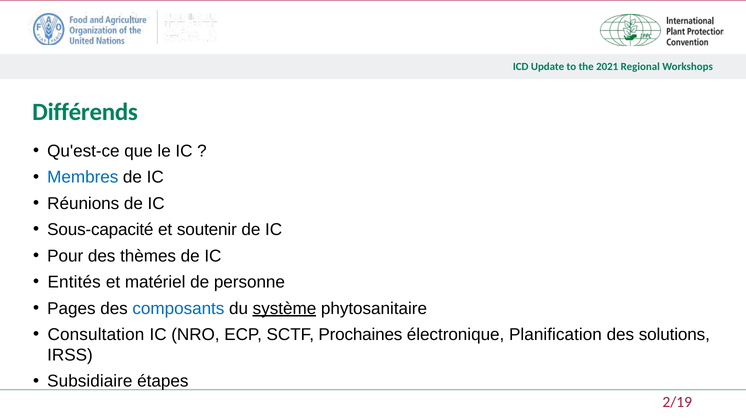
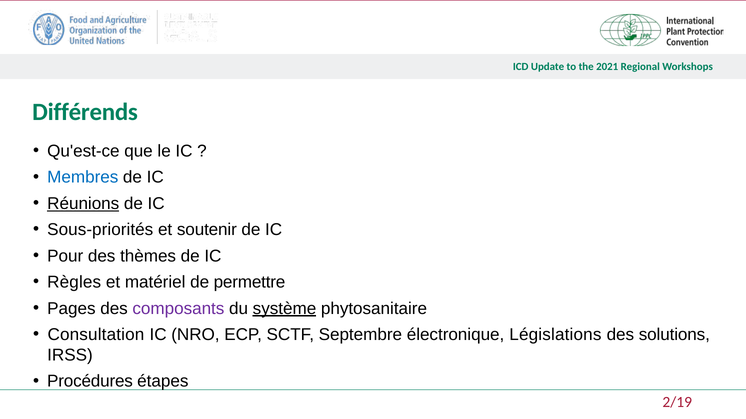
Réunions underline: none -> present
Sous-capacité: Sous-capacité -> Sous-priorités
Entités: Entités -> Règles
personne: personne -> permettre
composants colour: blue -> purple
Prochaines: Prochaines -> Septembre
Planification: Planification -> Législations
Subsidiaire: Subsidiaire -> Procédures
